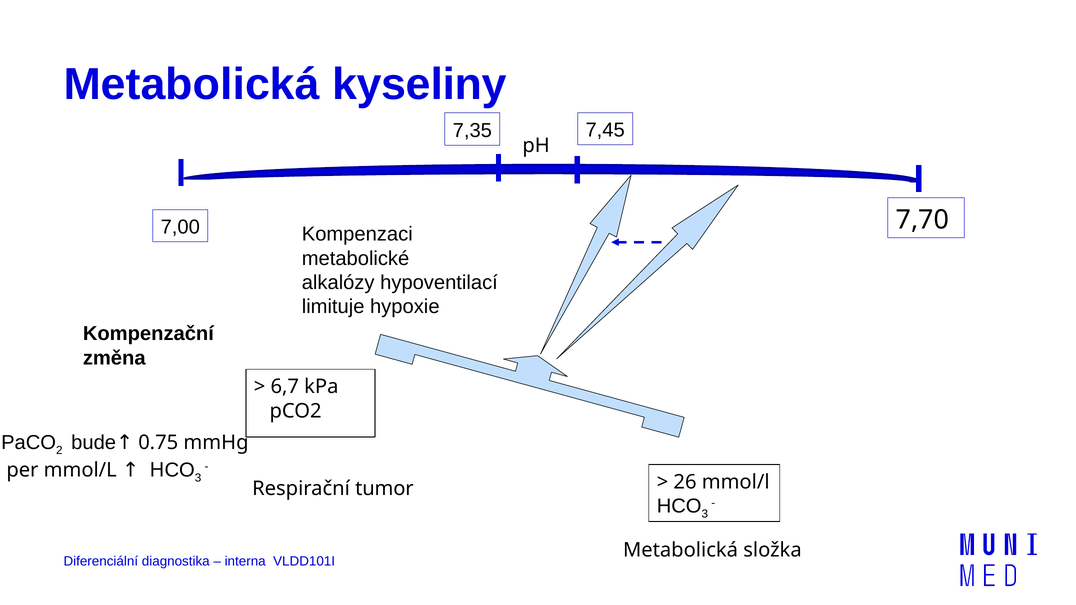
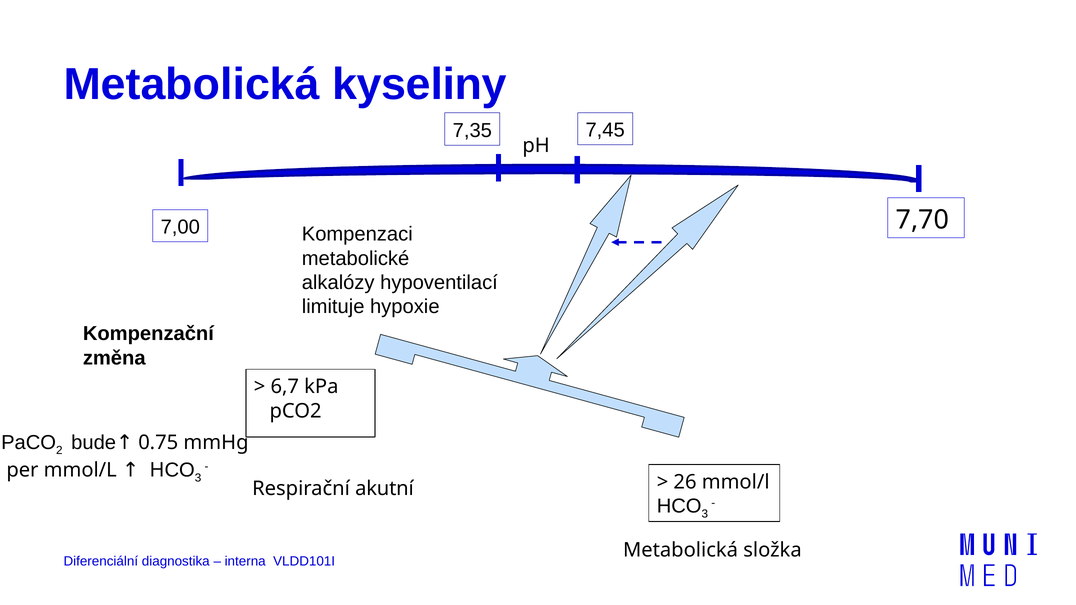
tumor: tumor -> akutní
